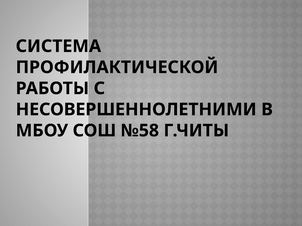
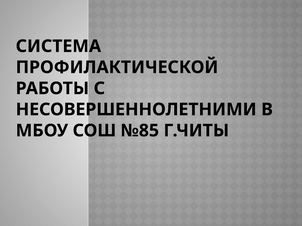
№58: №58 -> №85
